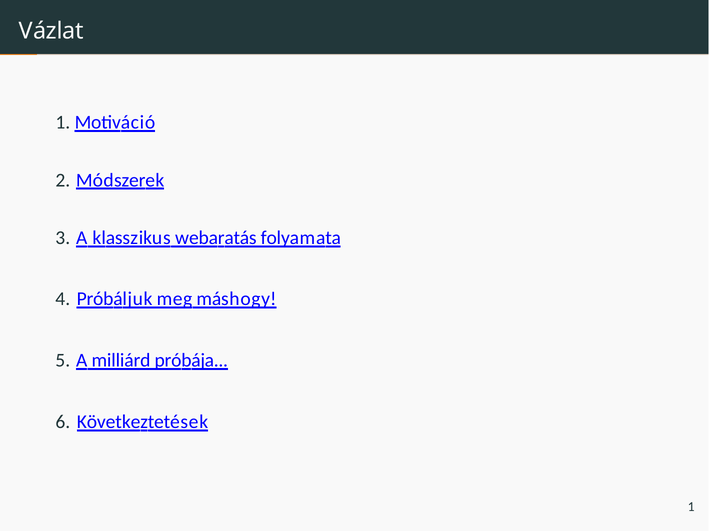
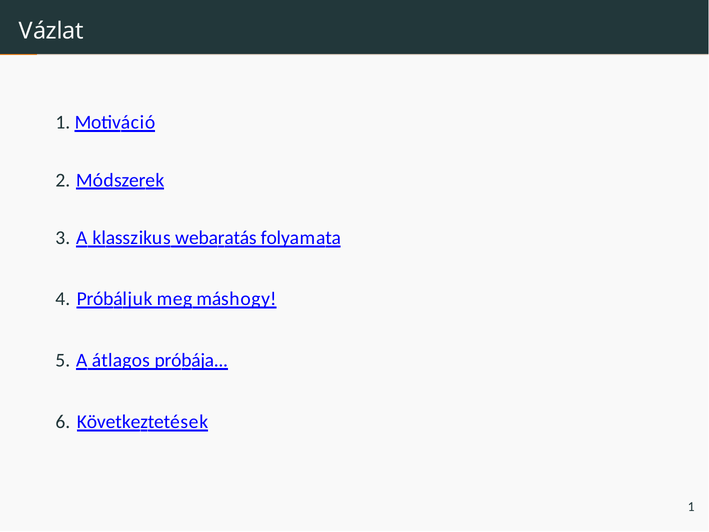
milliárd: milliárd -> átlagos
